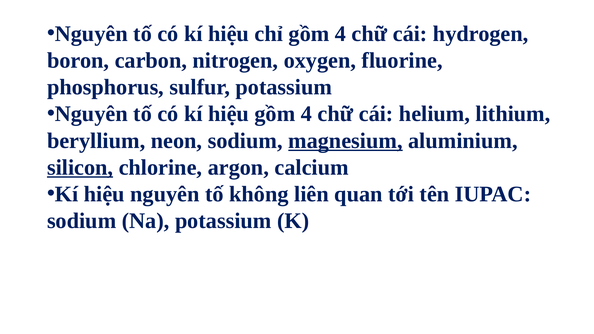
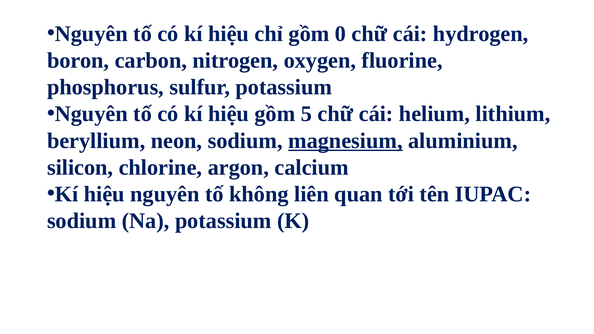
chỉ gồm 4: 4 -> 0
hiệu gồm 4: 4 -> 5
silicon underline: present -> none
